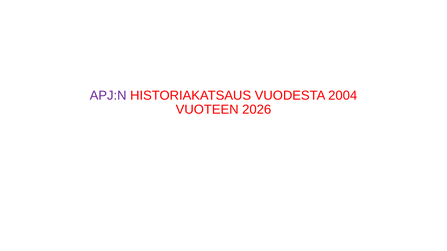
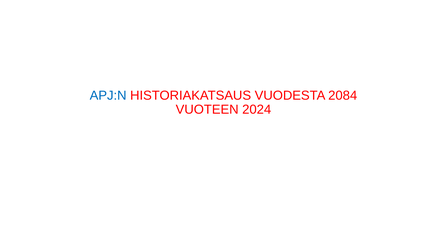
APJ:N colour: purple -> blue
2004: 2004 -> 2084
2026: 2026 -> 2024
